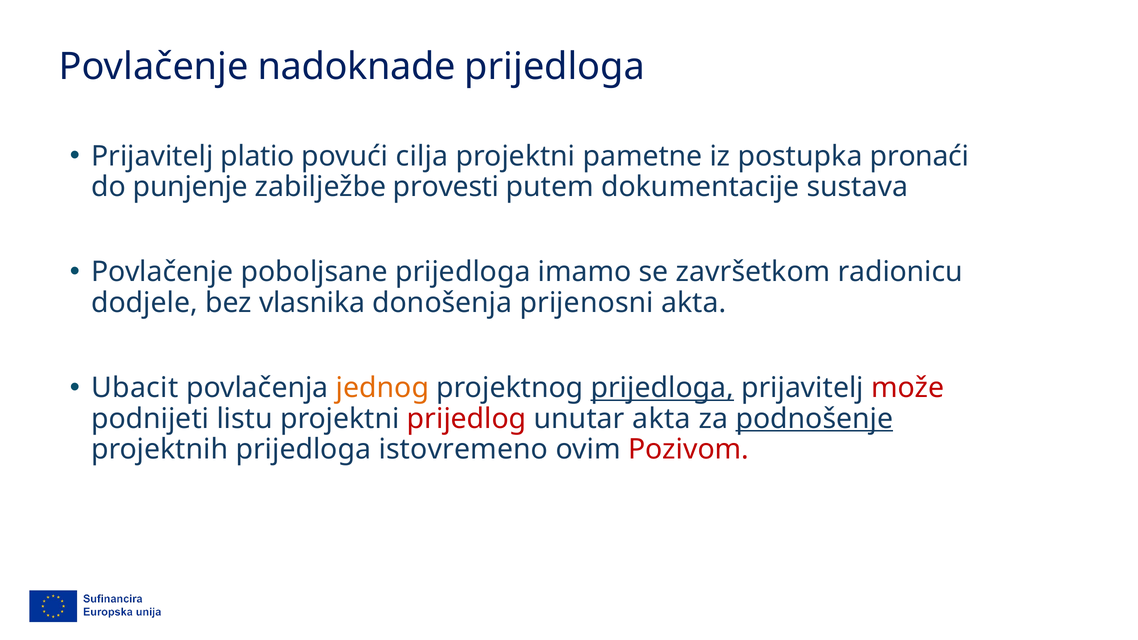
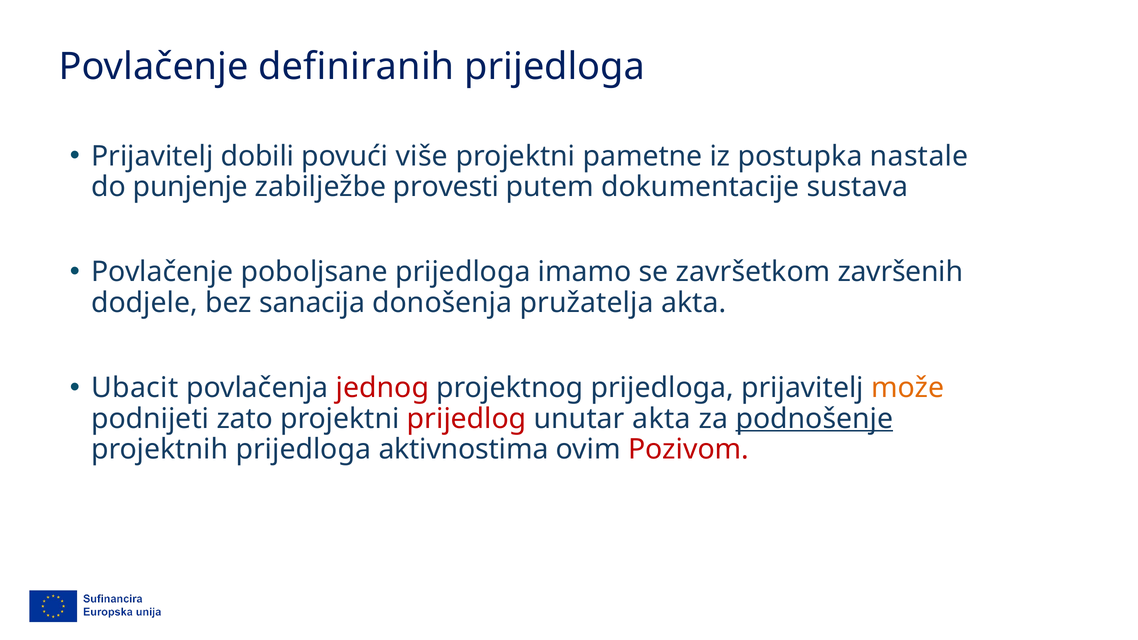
nadoknade: nadoknade -> definiranih
platio: platio -> dobili
cilja: cilja -> više
pronaći: pronaći -> nastale
radionicu: radionicu -> završenih
vlasnika: vlasnika -> sanacija
prijenosni: prijenosni -> pružatelja
jednog colour: orange -> red
prijedloga at (662, 388) underline: present -> none
može colour: red -> orange
listu: listu -> zato
istovremeno: istovremeno -> aktivnostima
